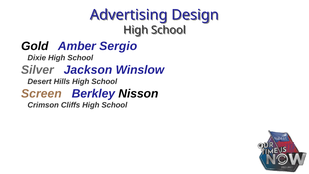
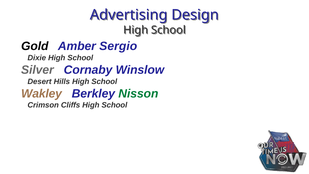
Jackson: Jackson -> Cornaby
Screen: Screen -> Wakley
Nisson colour: black -> green
